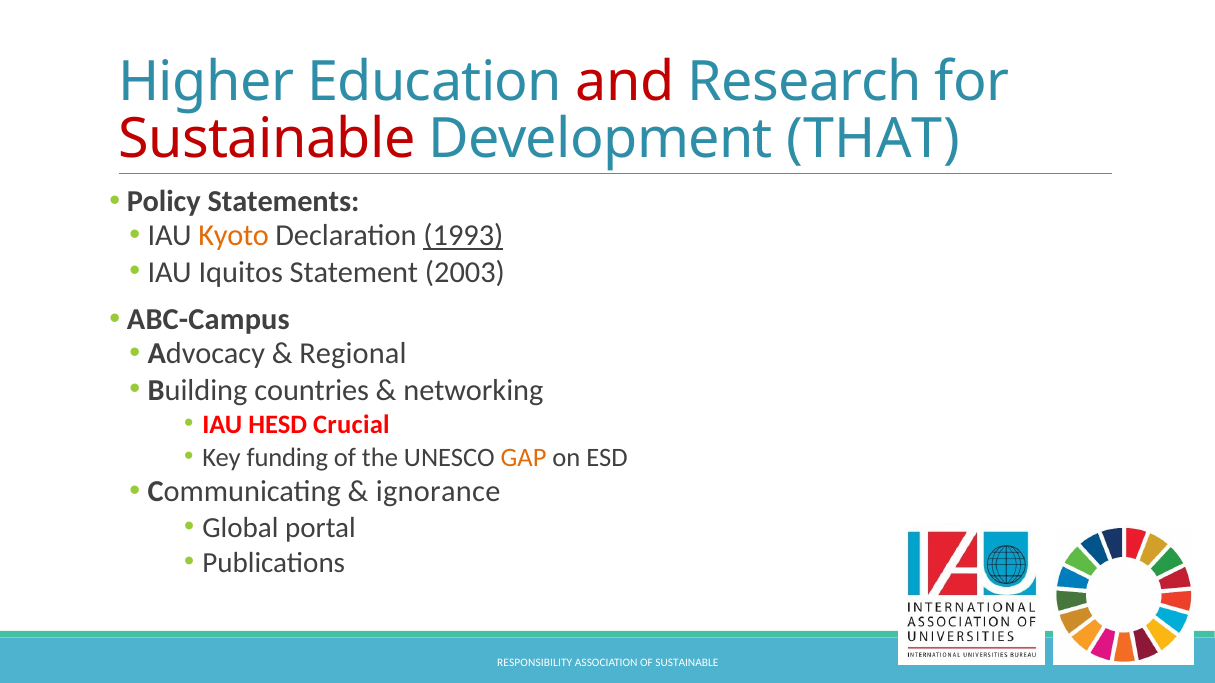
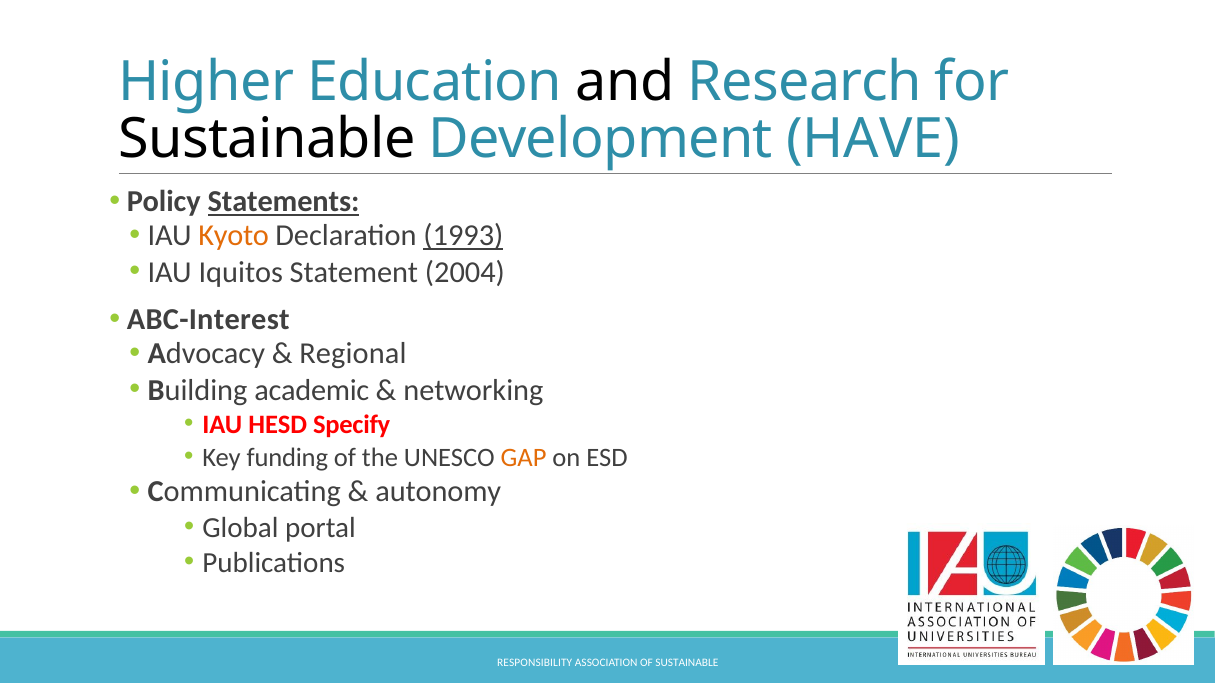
and colour: red -> black
Sustainable at (267, 139) colour: red -> black
THAT: THAT -> HAVE
Statements underline: none -> present
2003: 2003 -> 2004
ABC-Campus: ABC-Campus -> ABC-Interest
countries: countries -> academic
Crucial: Crucial -> Specify
ignorance: ignorance -> autonomy
